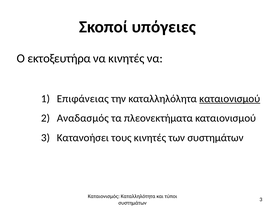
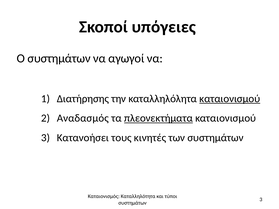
Ο εκτοξευτήρα: εκτοξευτήρα -> συστημάτων
να κινητές: κινητές -> αγωγοί
Επιφάνειας: Επιφάνειας -> Διατήρησης
πλεονεκτήματα underline: none -> present
